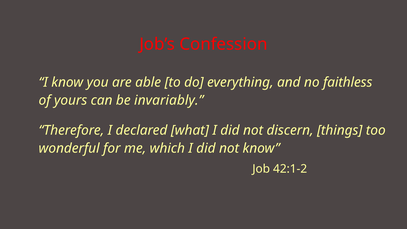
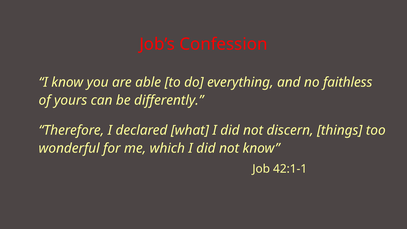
invariably: invariably -> differently
42:1-2: 42:1-2 -> 42:1-1
